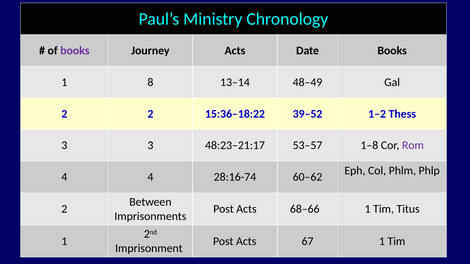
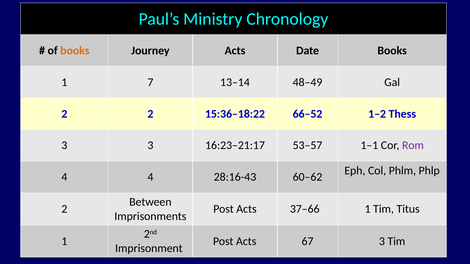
books at (75, 51) colour: purple -> orange
8: 8 -> 7
39–52: 39–52 -> 66–52
48:23–21:17: 48:23–21:17 -> 16:23–21:17
1–8: 1–8 -> 1–1
28:16-74: 28:16-74 -> 28:16-43
68–66: 68–66 -> 37–66
67 1: 1 -> 3
